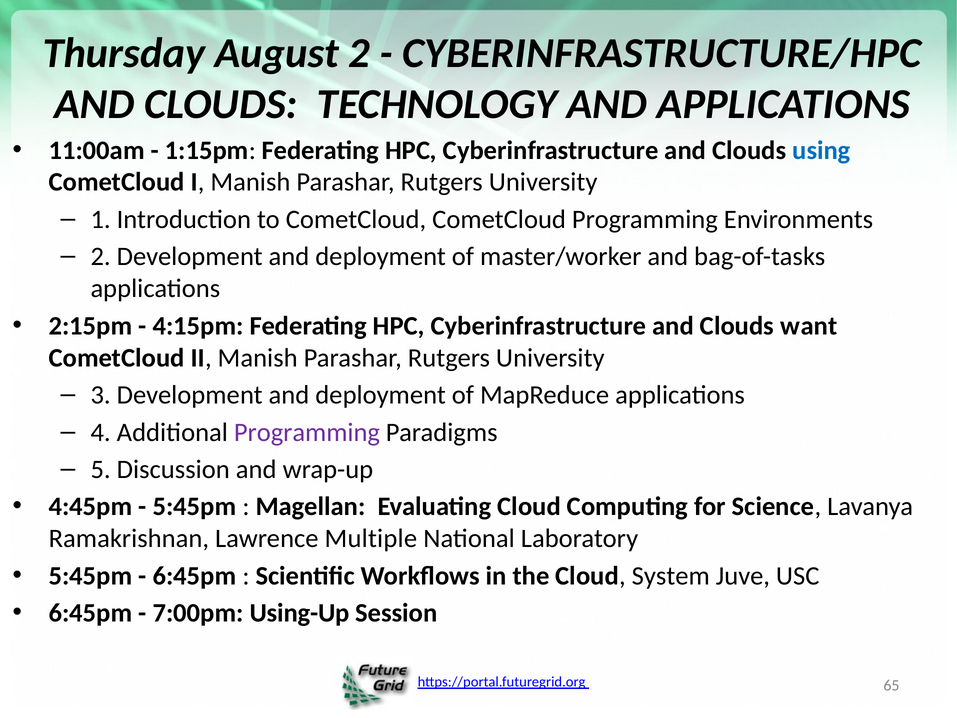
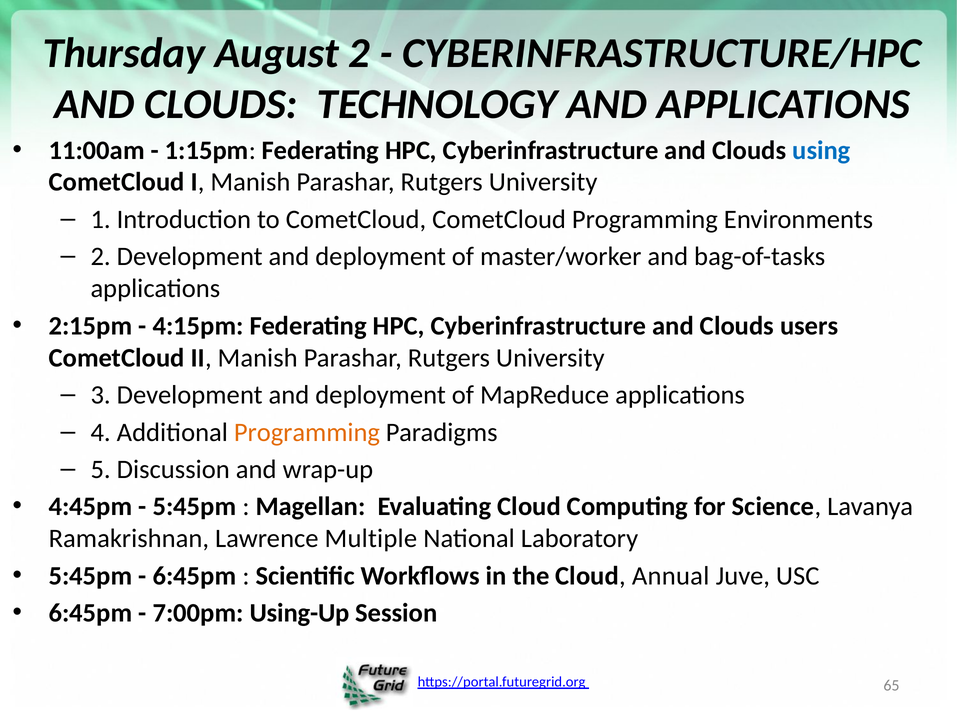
want: want -> users
Programming at (307, 432) colour: purple -> orange
System: System -> Annual
